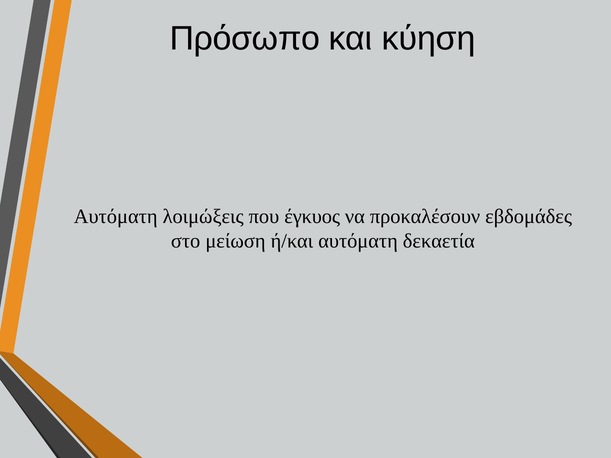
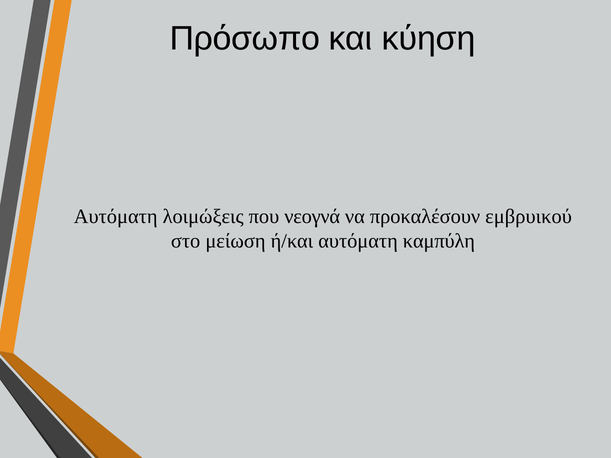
έγκυος: έγκυος -> νεογνά
εβδομάδες: εβδομάδες -> εμβρυικού
δεκαετία: δεκαετία -> καμπύλη
